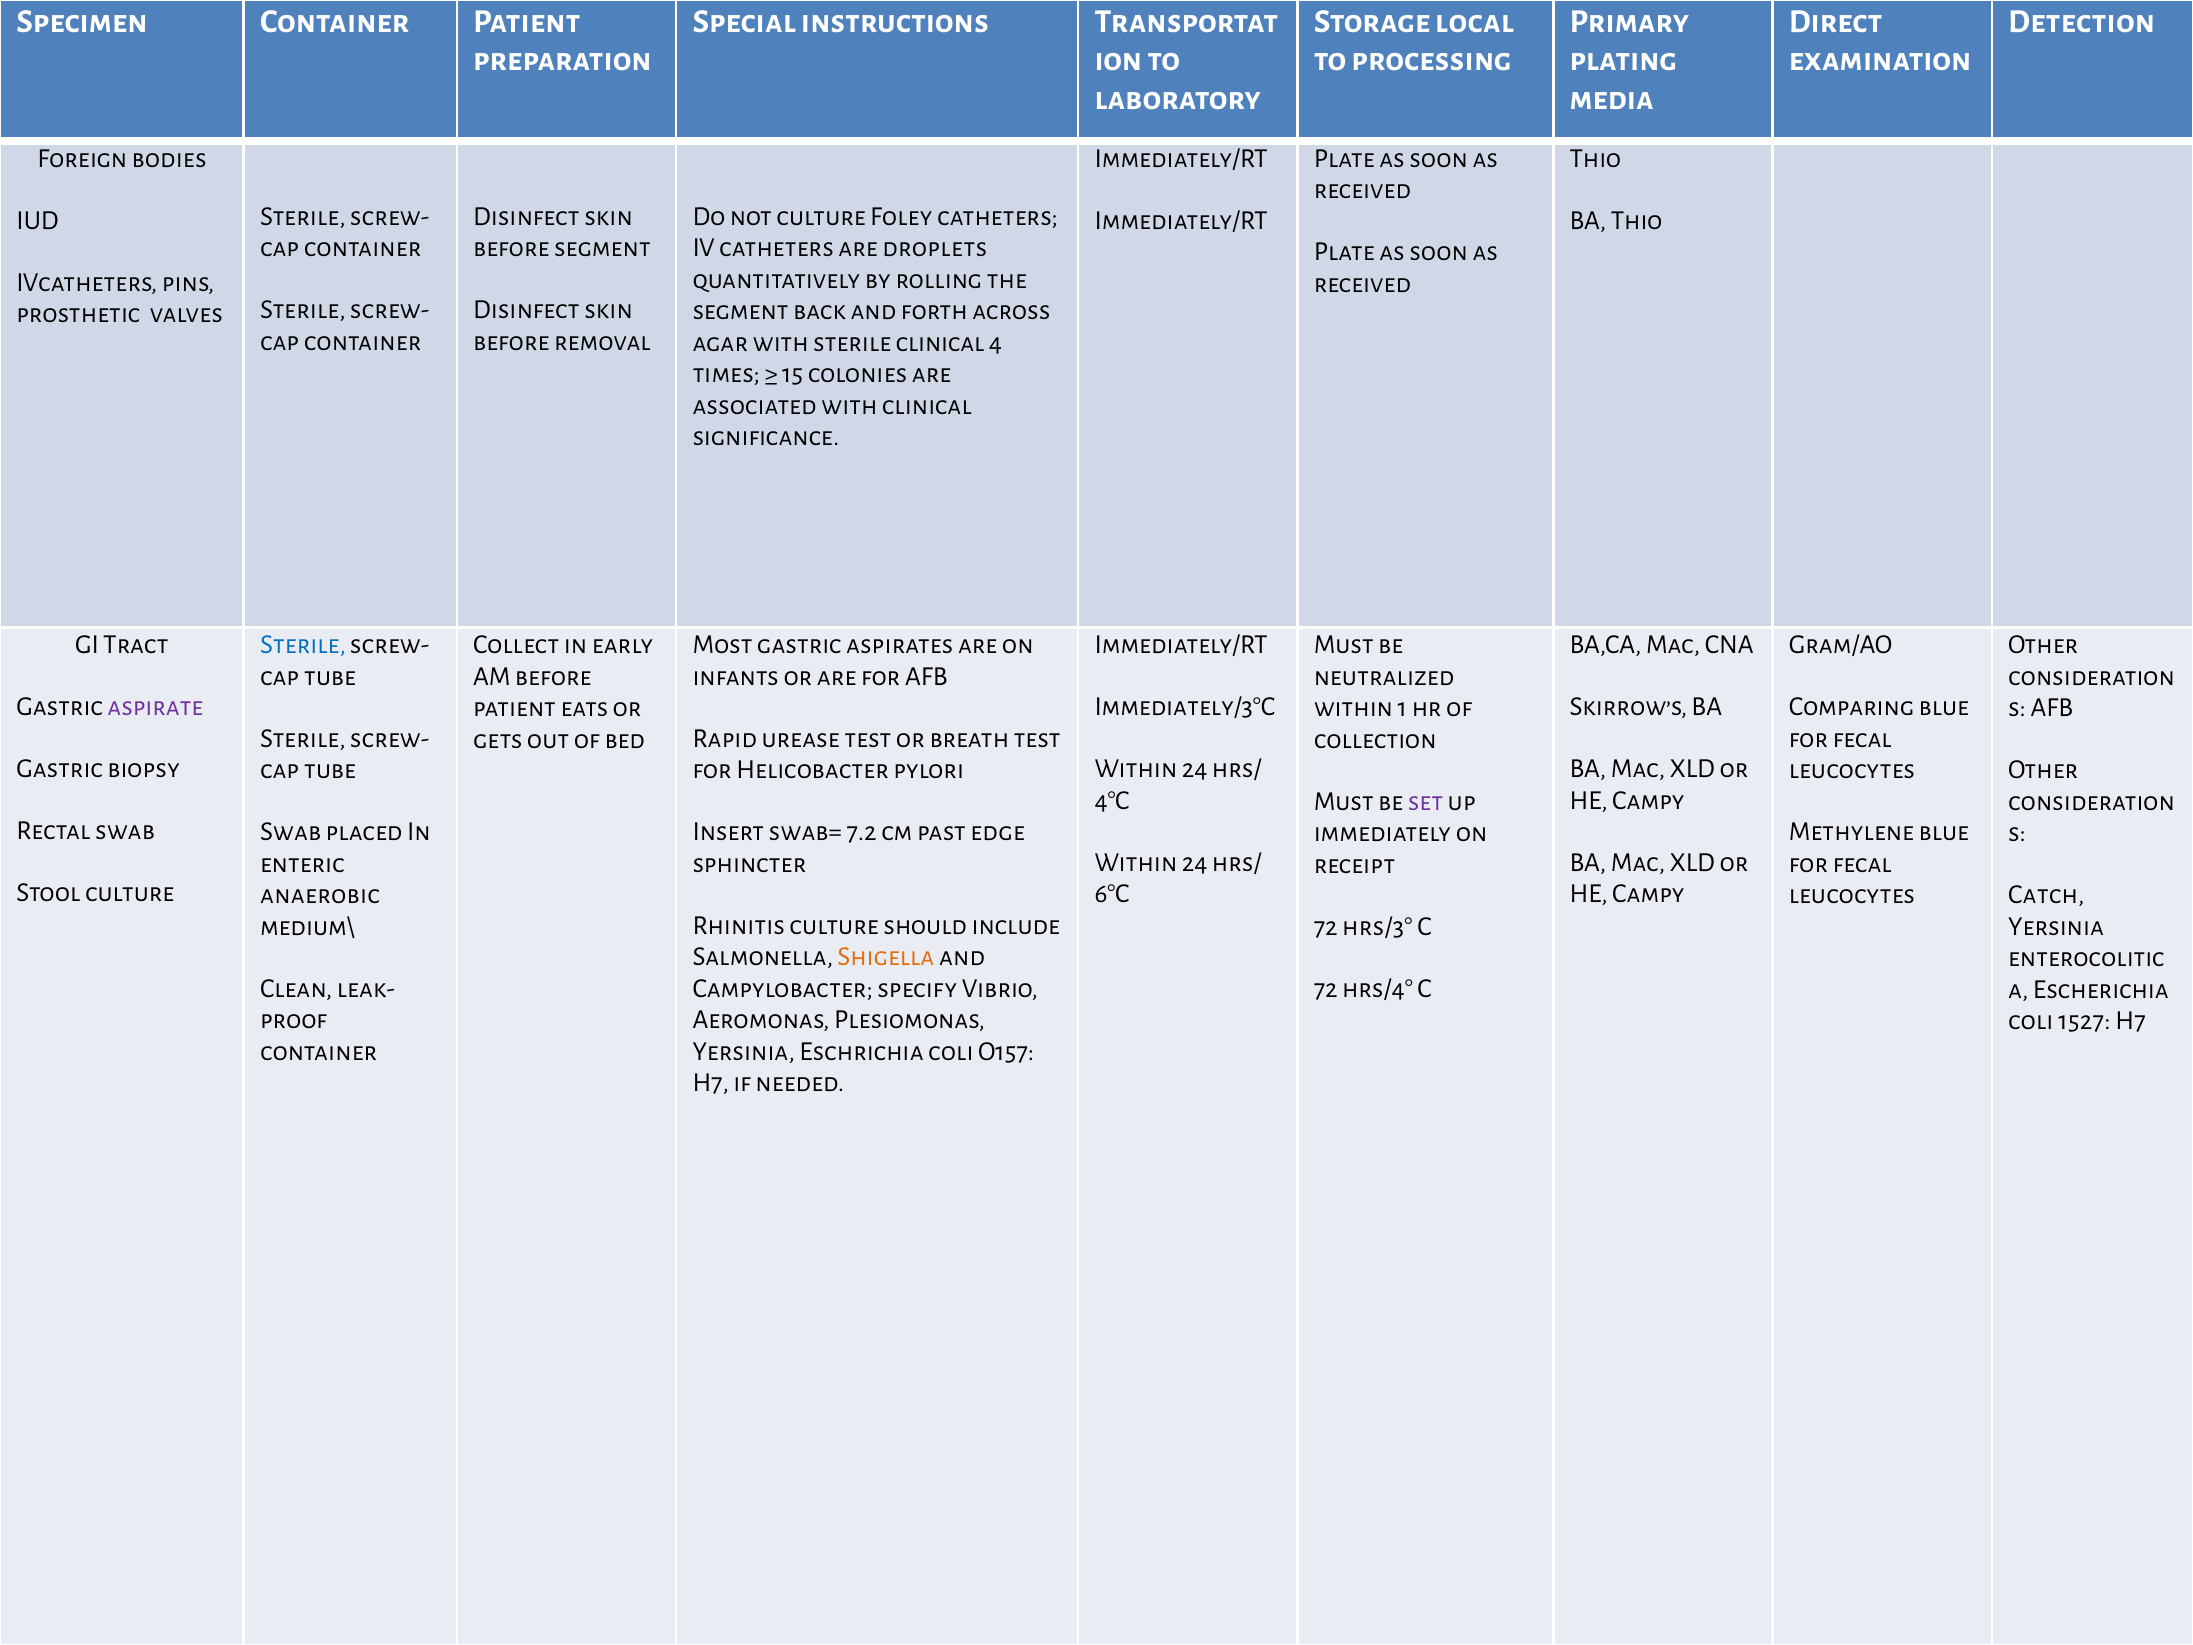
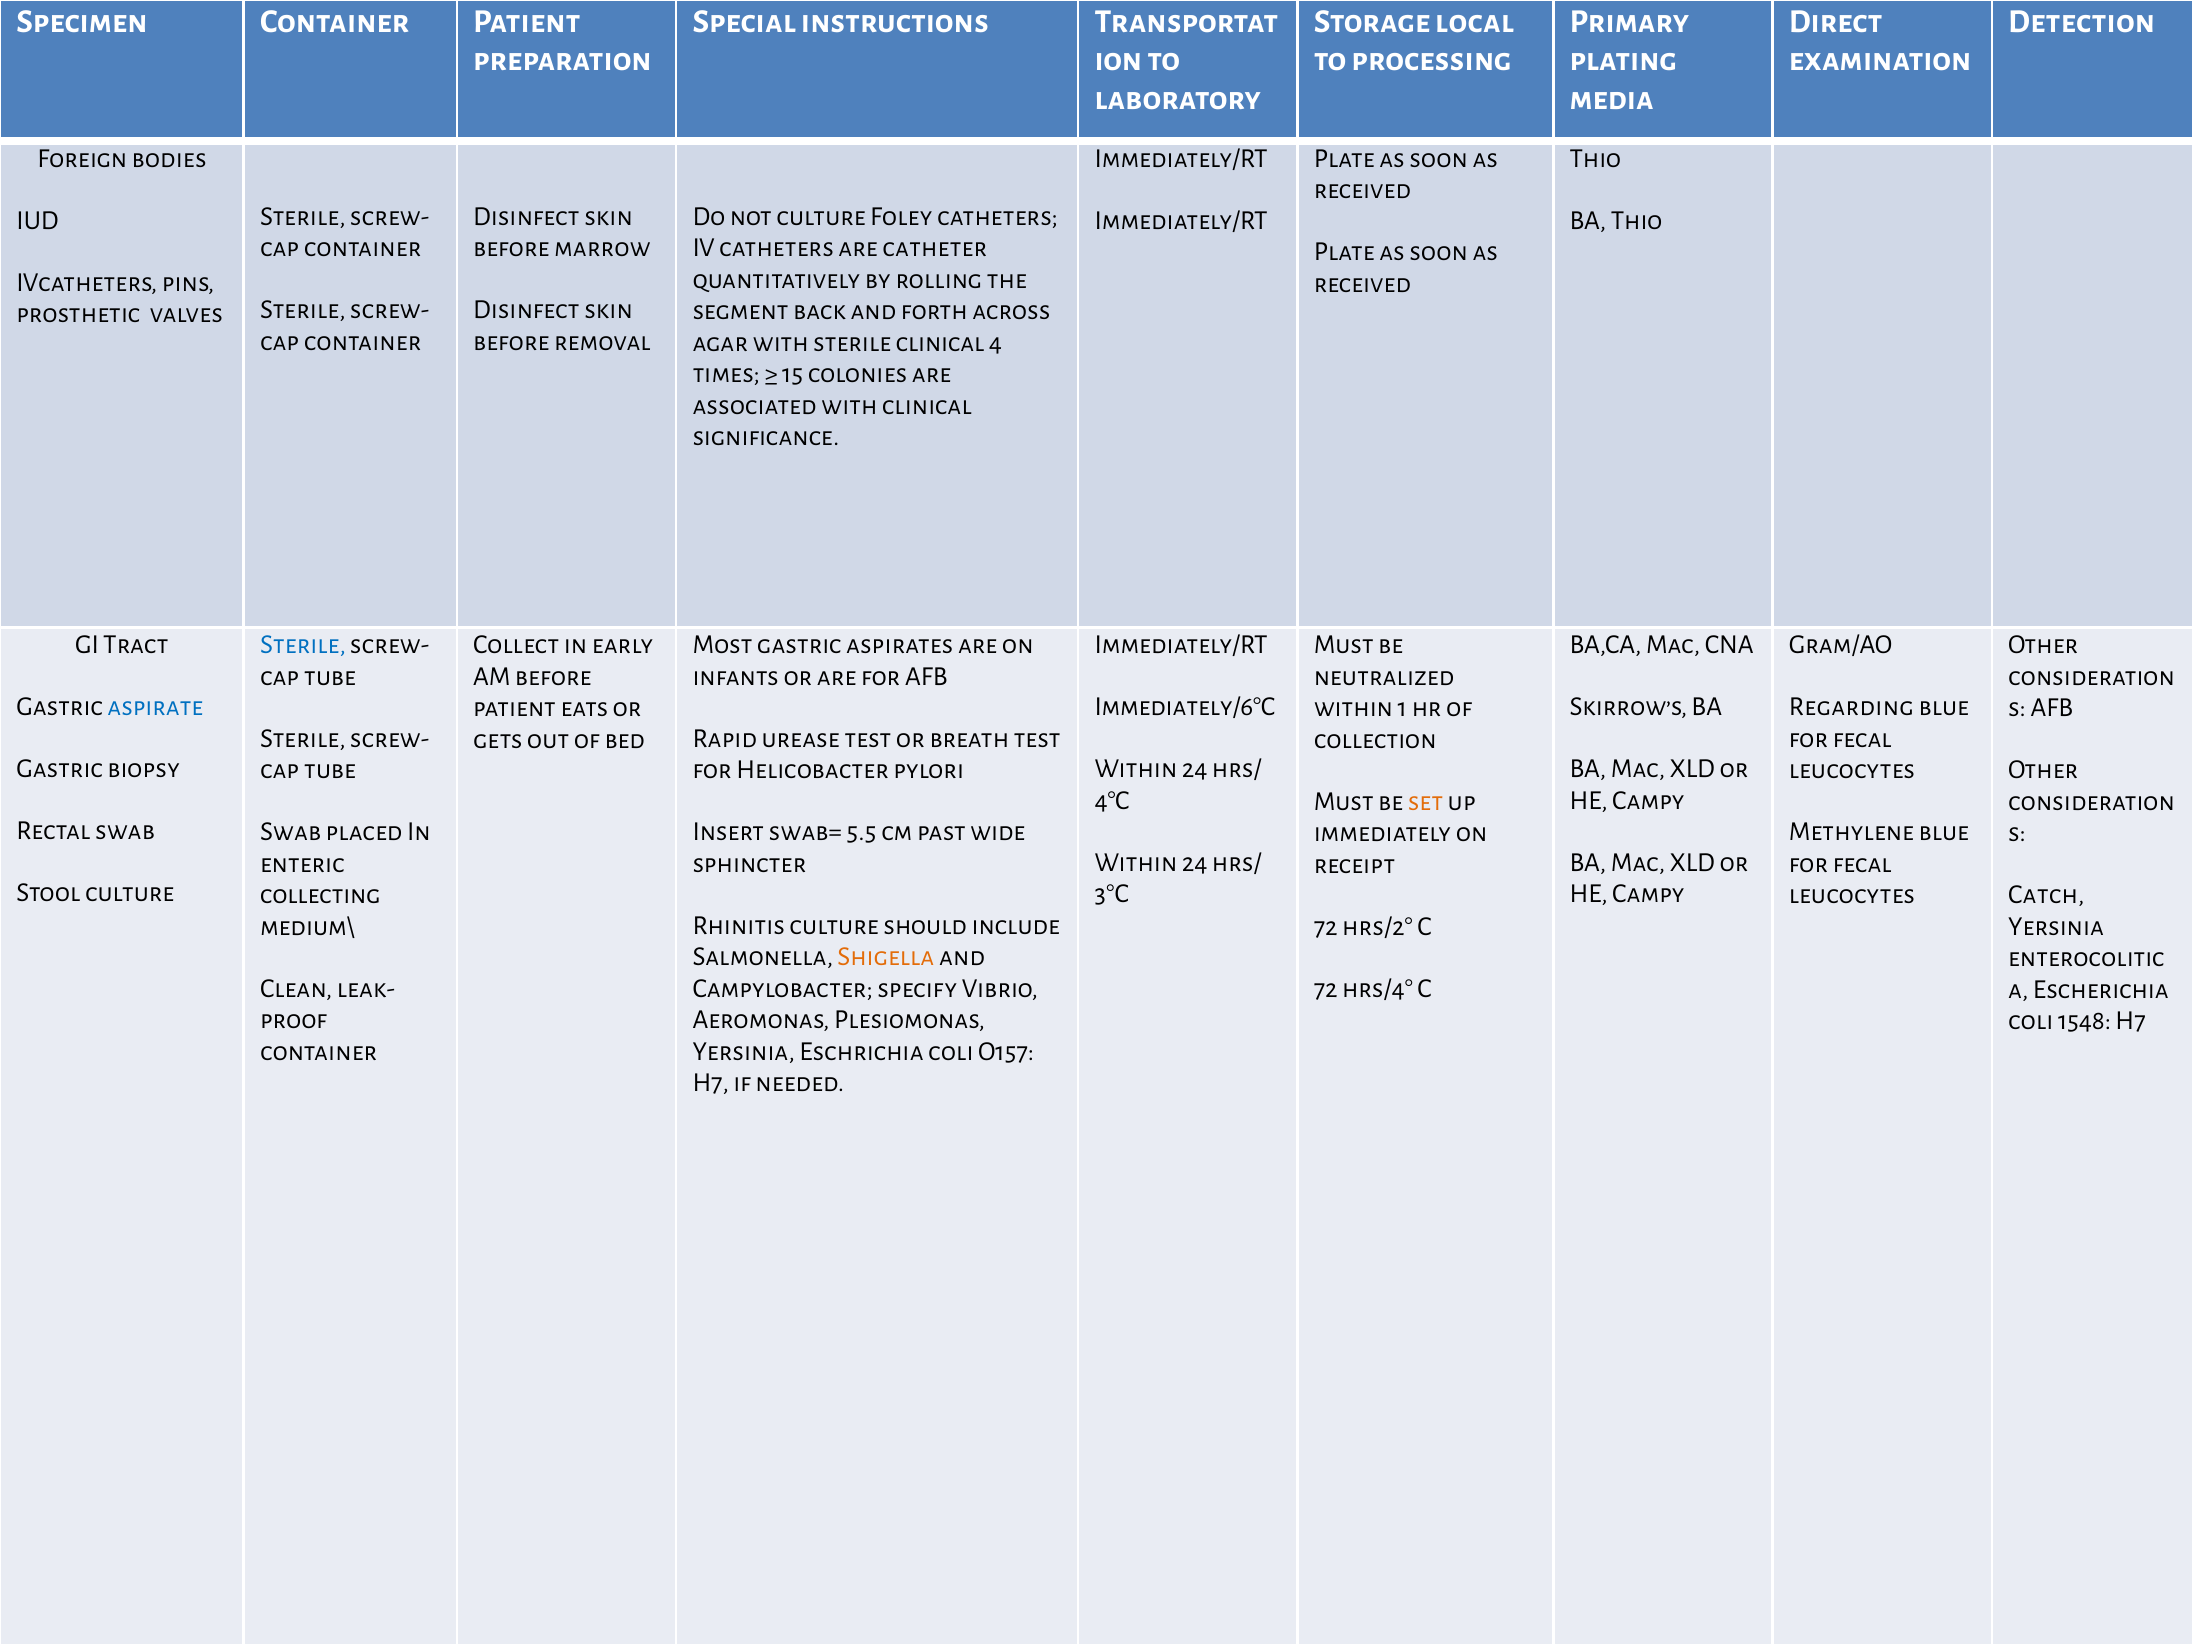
before segment: segment -> marrow
droplets: droplets -> catheter
aspirate colour: purple -> blue
Immediately/3°C: Immediately/3°C -> Immediately/6°C
Comparing: Comparing -> Regarding
set colour: purple -> orange
7.2: 7.2 -> 5.5
edge: edge -> wide
6°C: 6°C -> 3°C
anaerobic: anaerobic -> collecting
hrs/3°: hrs/3° -> hrs/2°
1527: 1527 -> 1548
